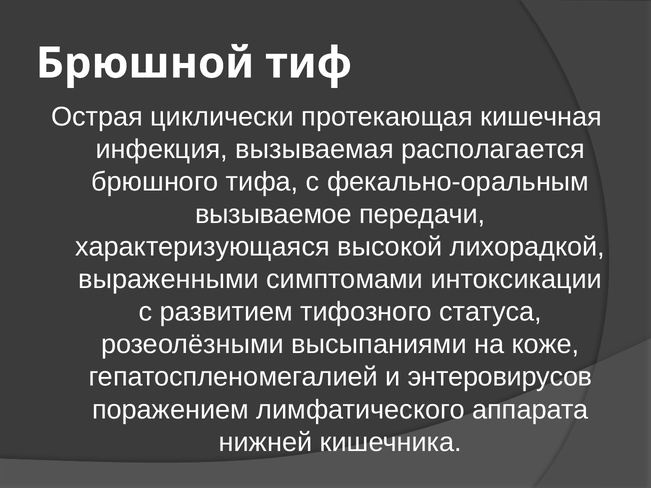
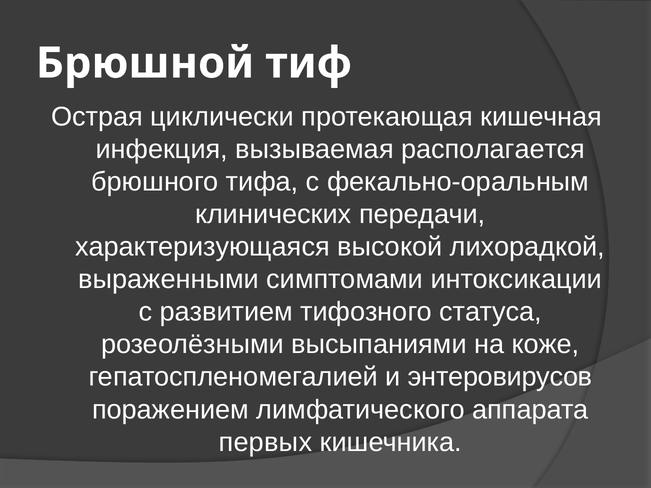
вызываемое: вызываемое -> клинических
нижней: нижней -> первых
